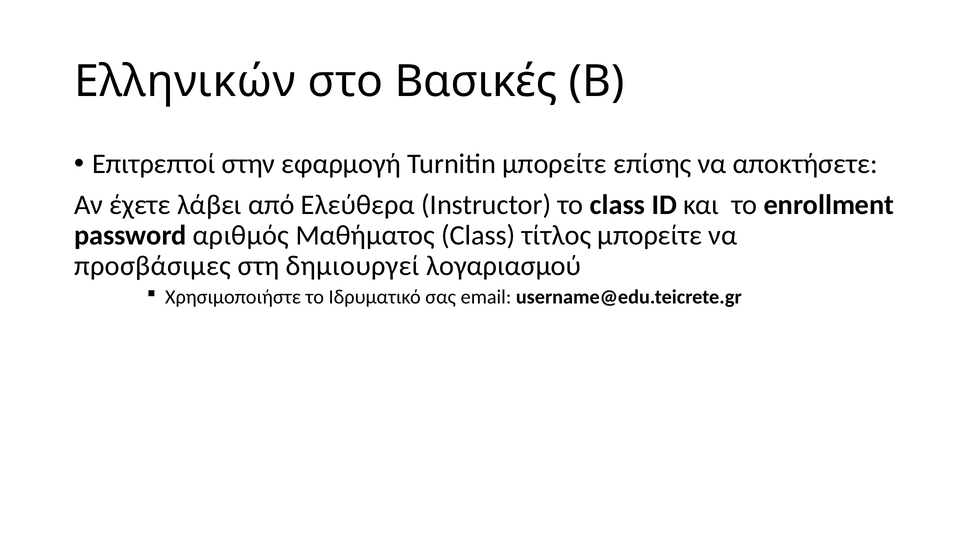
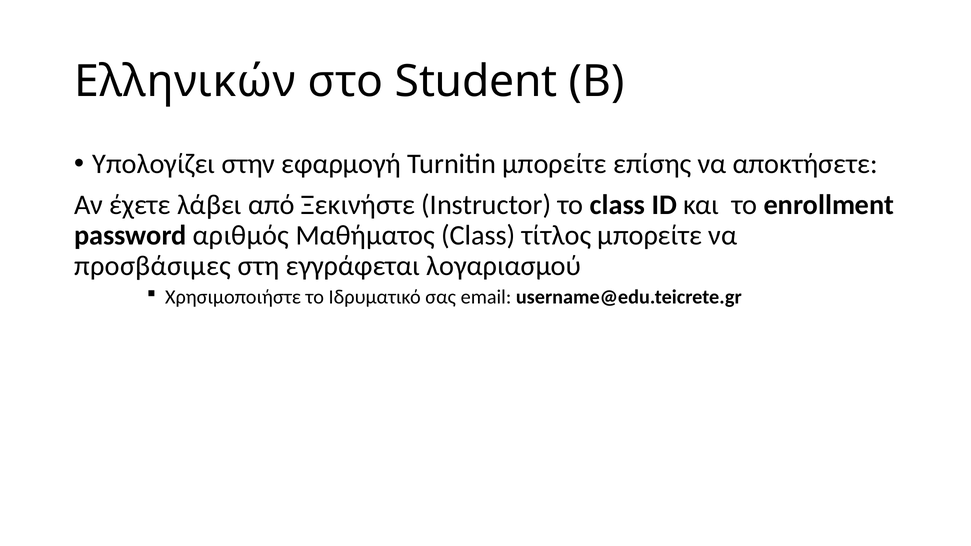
Βασικές: Βασικές -> Student
Επιτρεπτοί: Επιτρεπτοί -> Υπολογίζει
Ελεύθερα: Ελεύθερα -> Ξεκινήστε
δημιουργεί: δημιουργεί -> εγγράφεται
